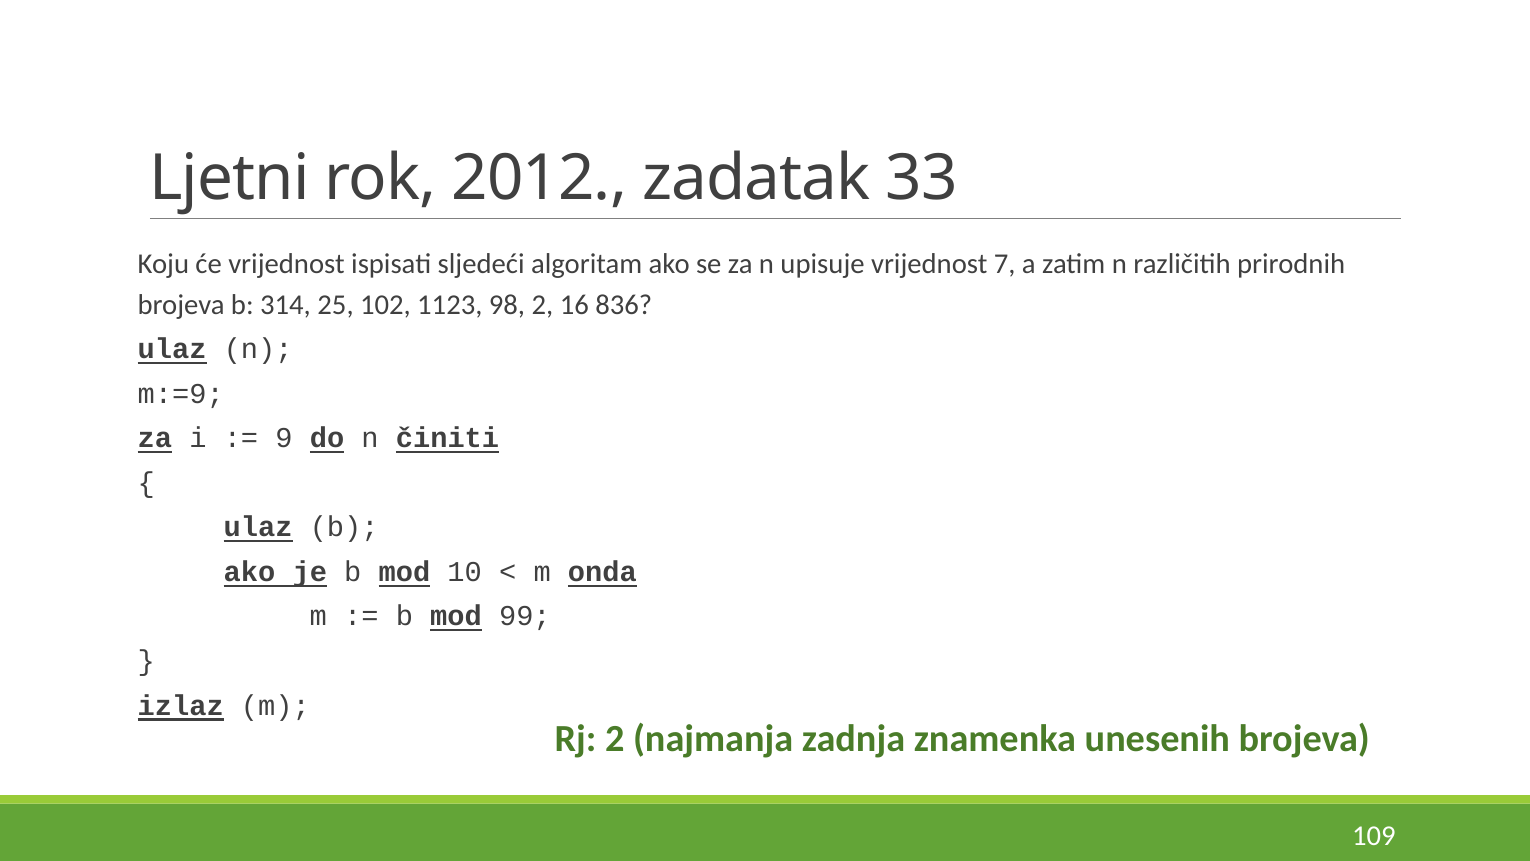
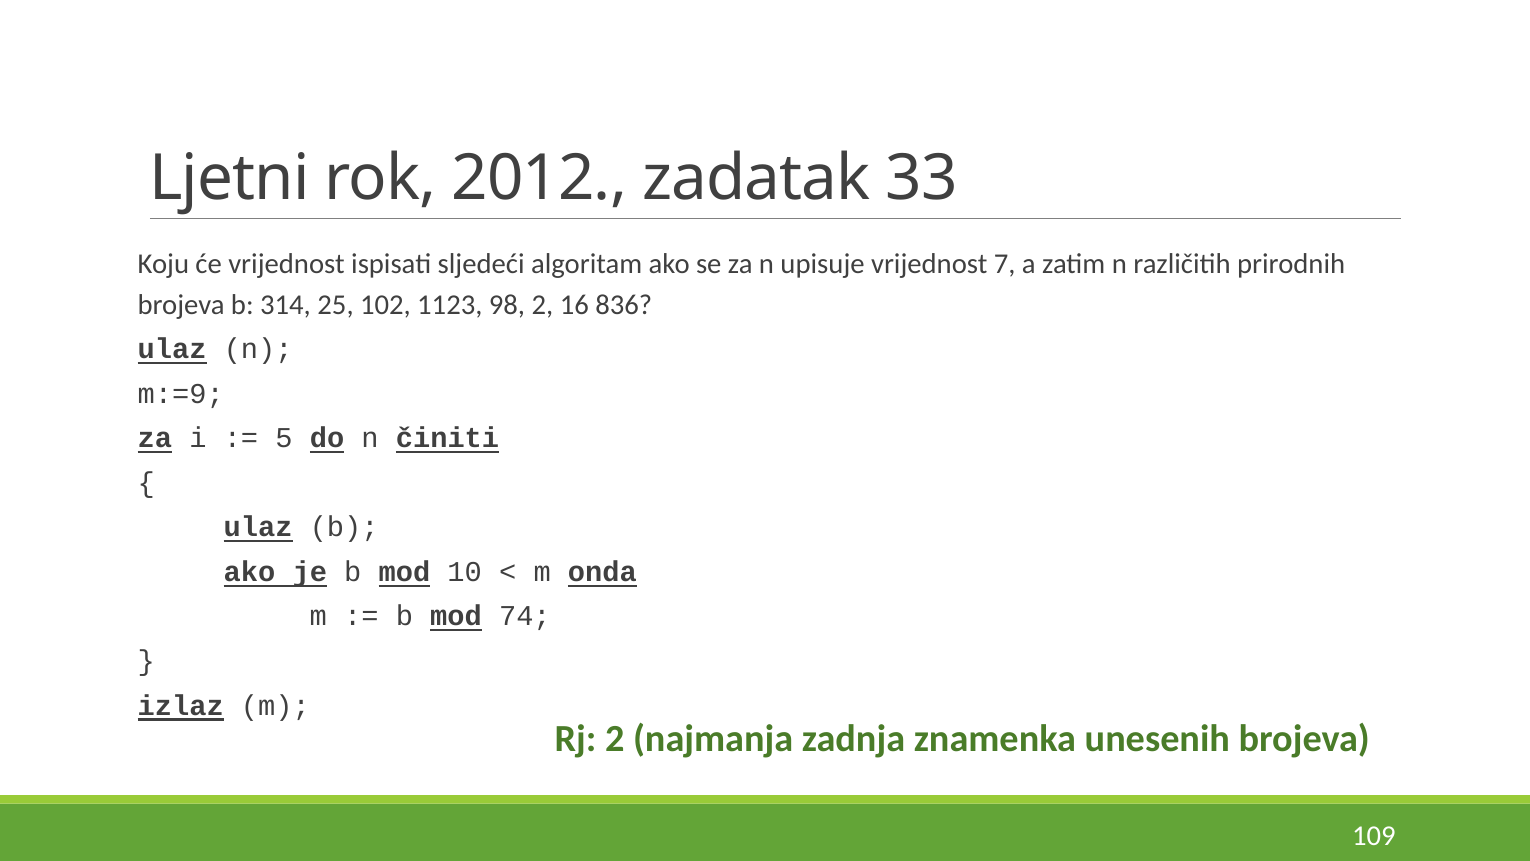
9: 9 -> 5
99: 99 -> 74
